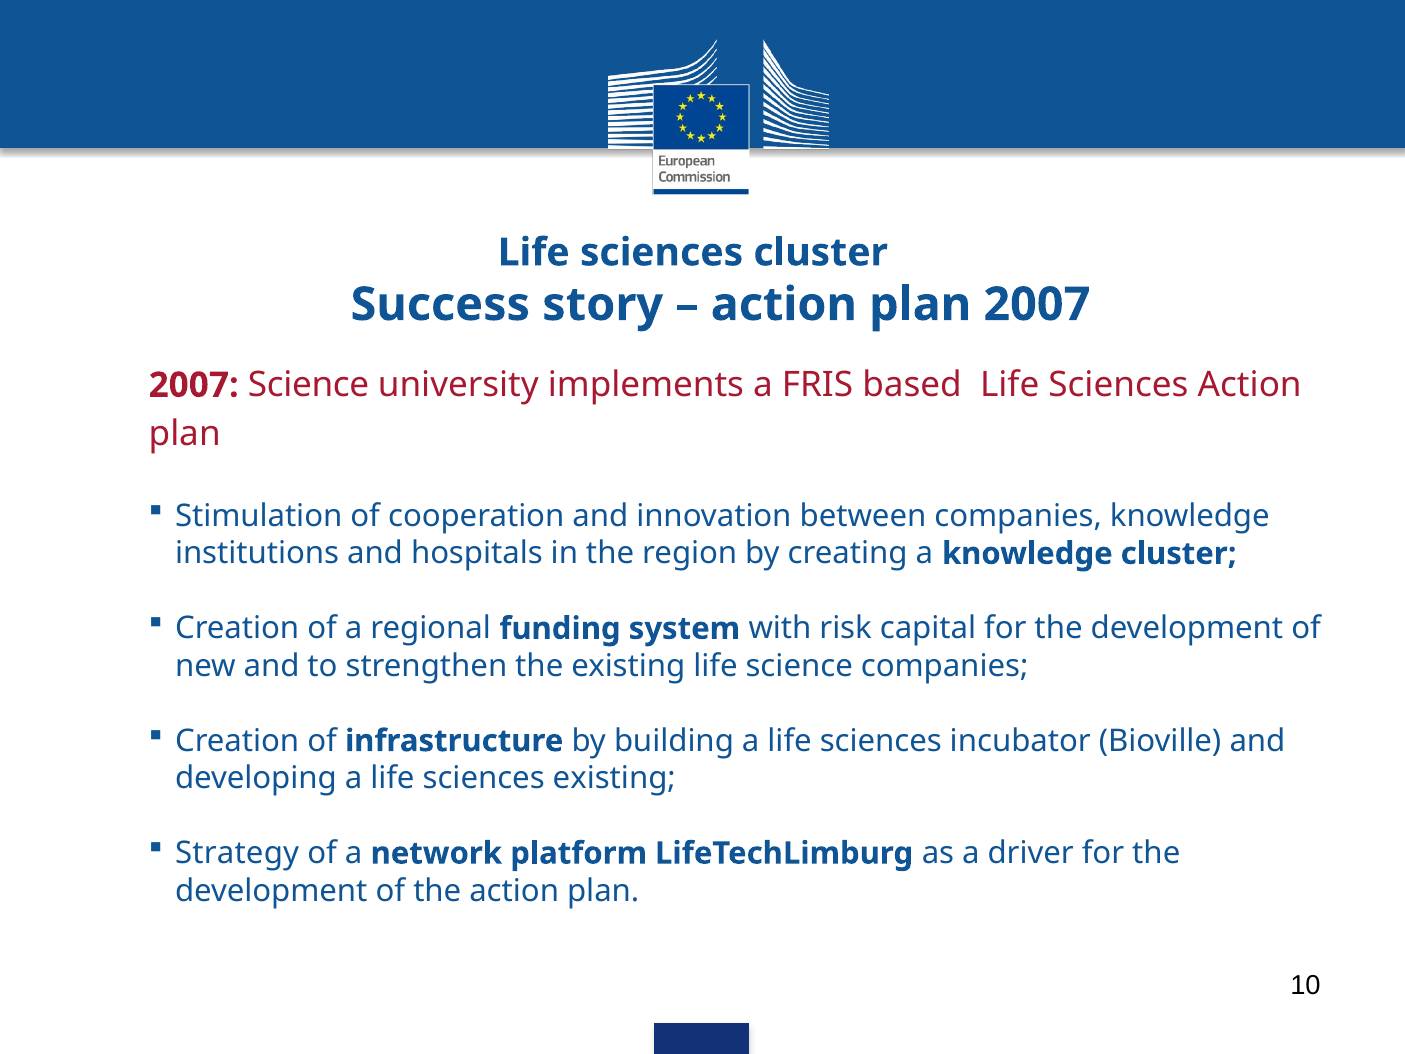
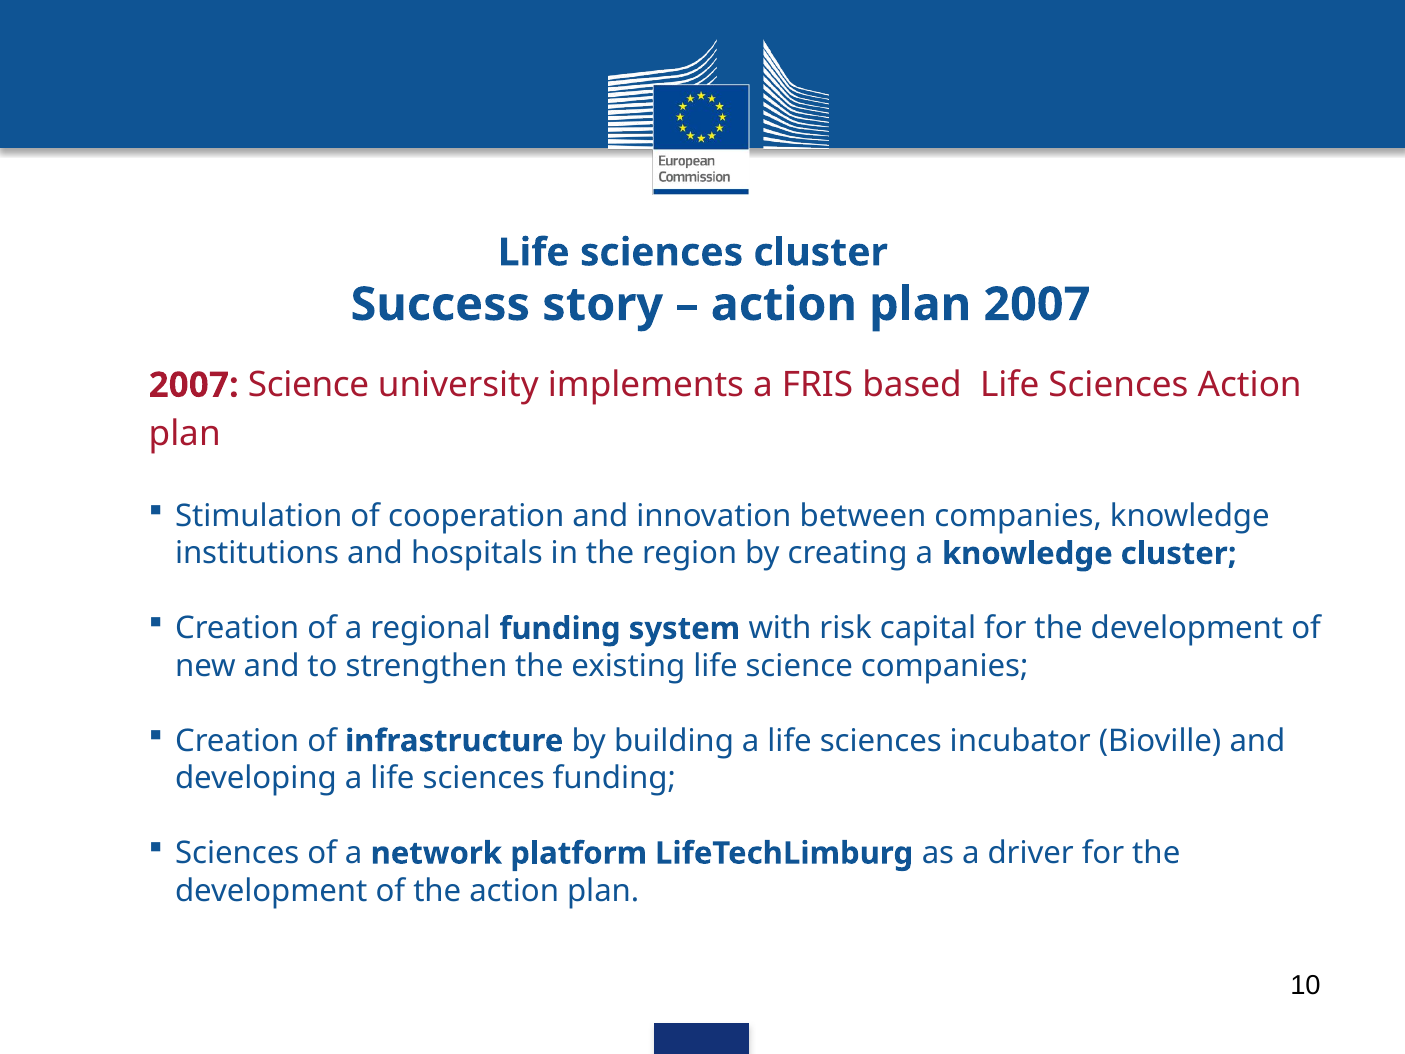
sciences existing: existing -> funding
Strategy at (237, 853): Strategy -> Sciences
